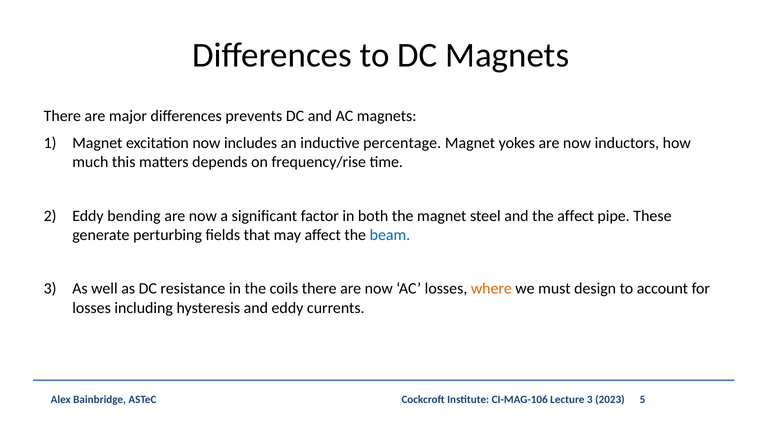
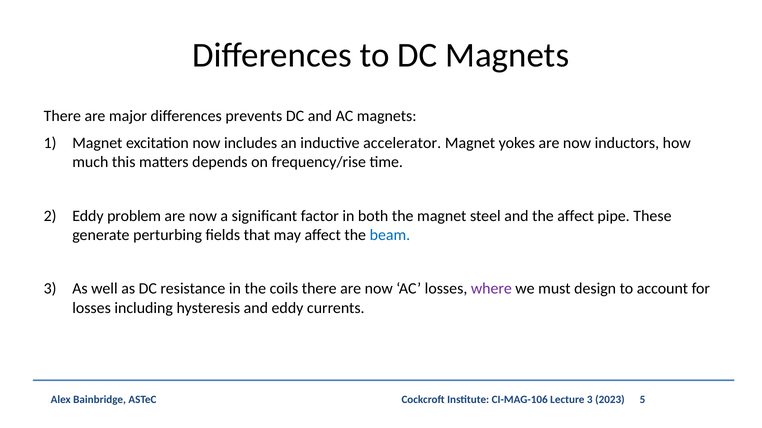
percentage: percentage -> accelerator
bending: bending -> problem
where colour: orange -> purple
